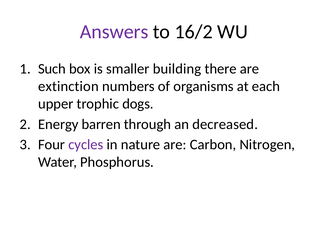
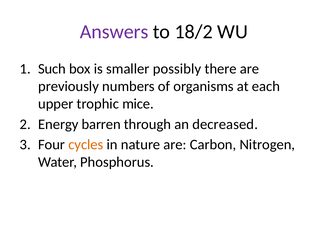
16/2: 16/2 -> 18/2
building: building -> possibly
extinction: extinction -> previously
dogs: dogs -> mice
cycles colour: purple -> orange
